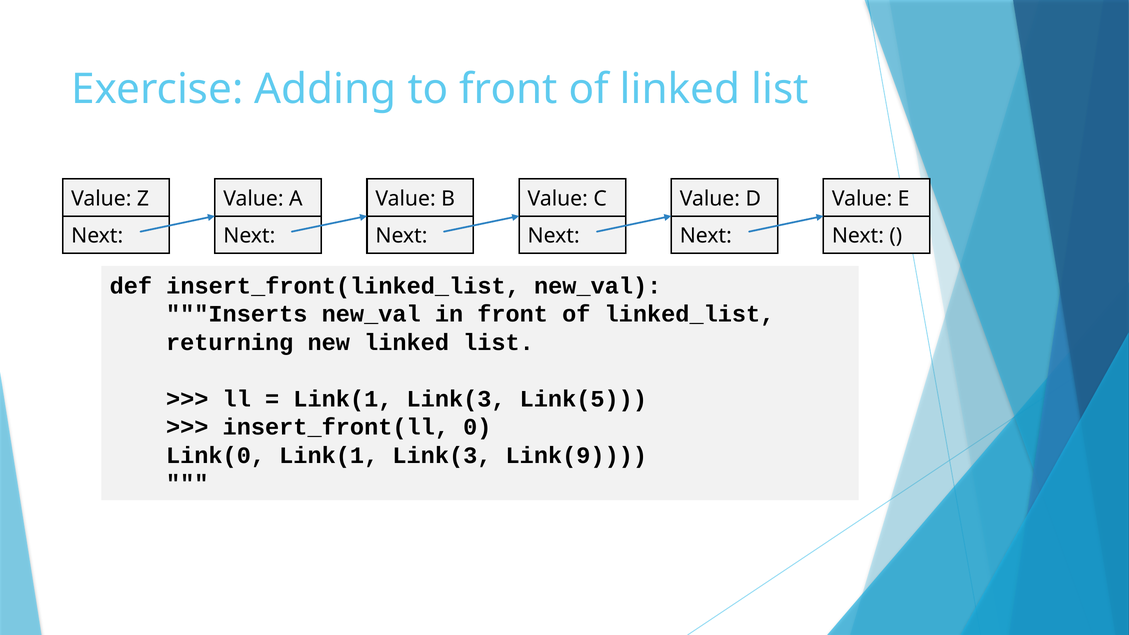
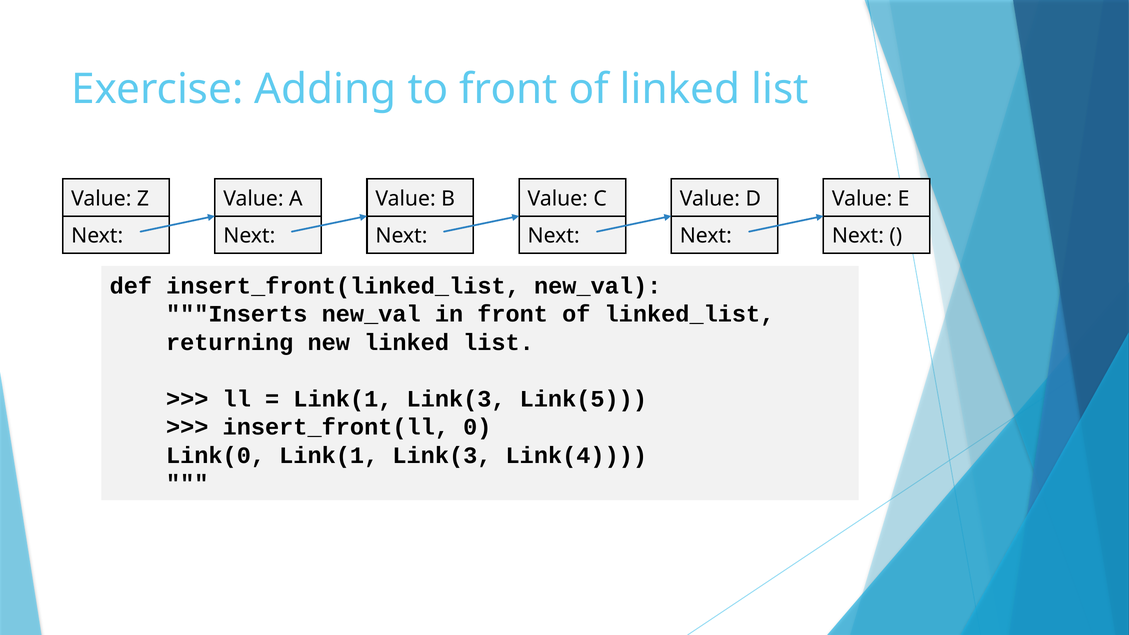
Link(9: Link(9 -> Link(4
